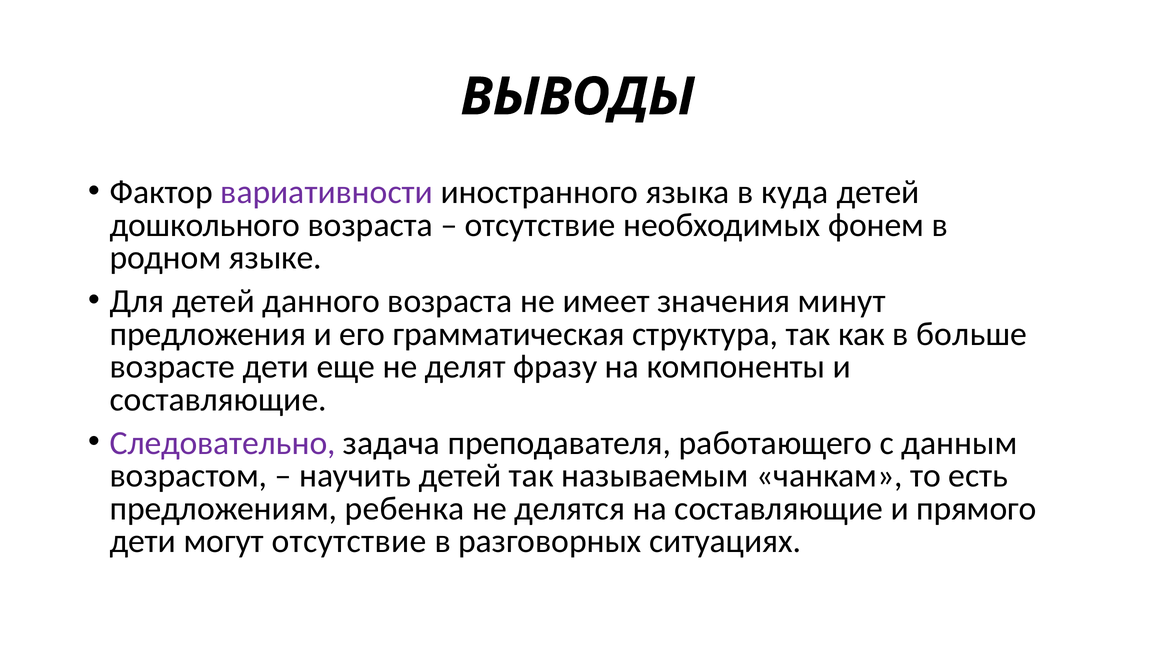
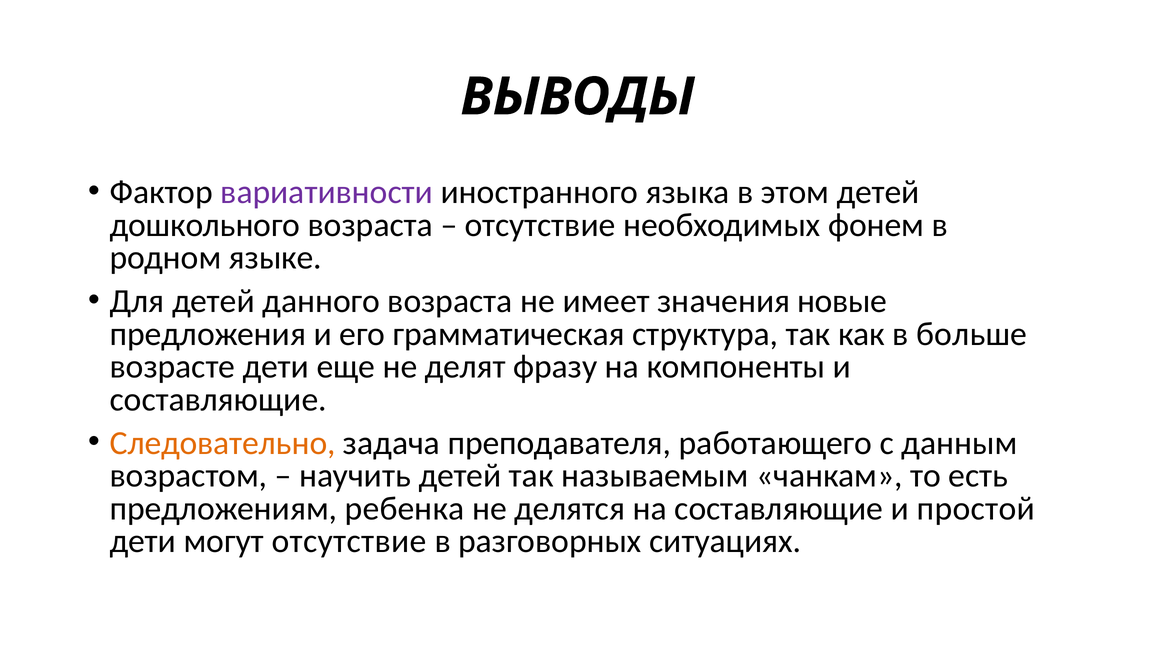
куда: куда -> этом
минут: минут -> новые
Следовательно colour: purple -> orange
прямого: прямого -> простой
